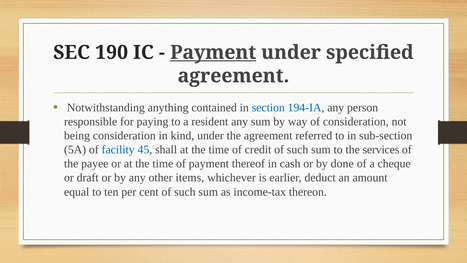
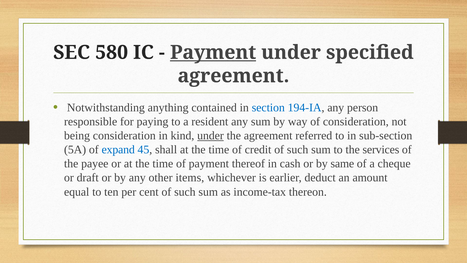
190: 190 -> 580
under at (210, 136) underline: none -> present
facility: facility -> expand
done: done -> same
